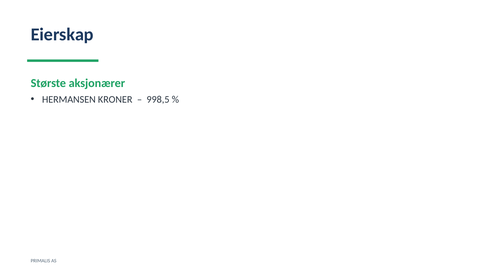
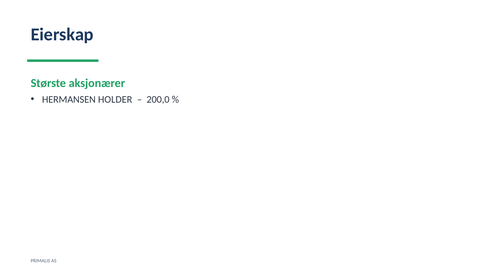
KRONER: KRONER -> HOLDER
998,5: 998,5 -> 200,0
